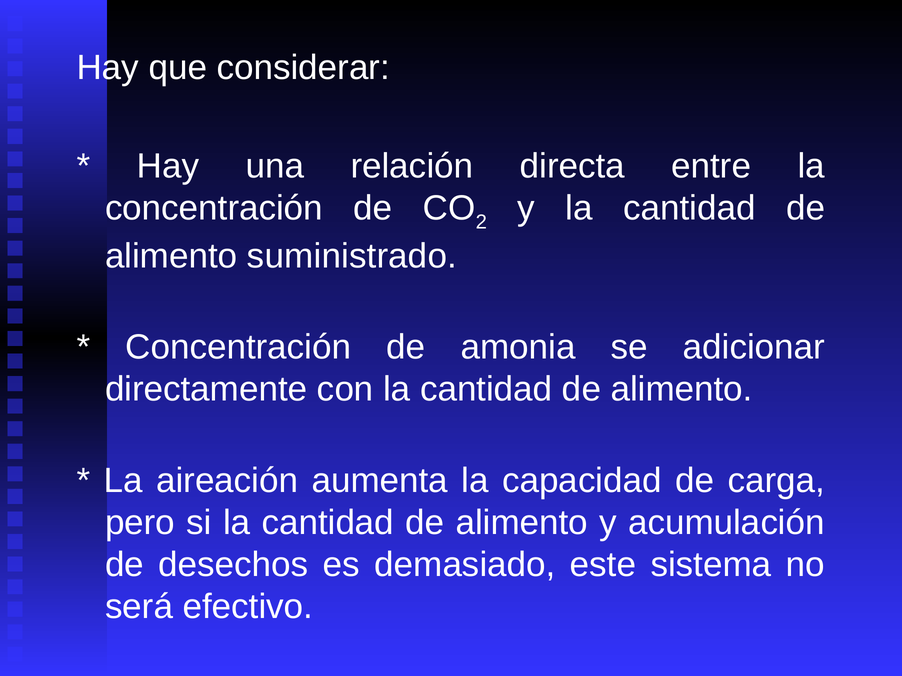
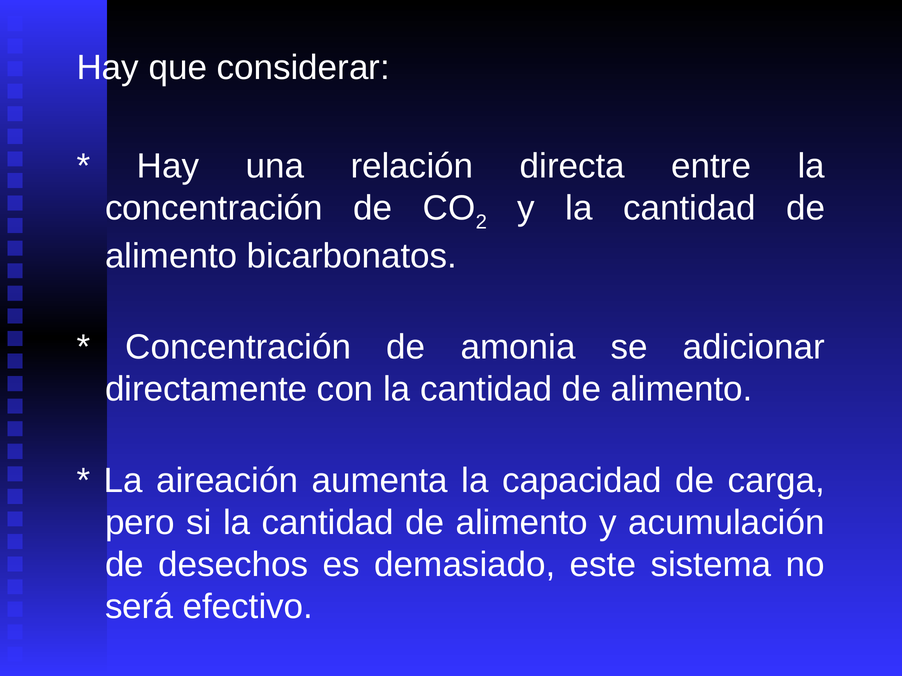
suministrado: suministrado -> bicarbonatos
